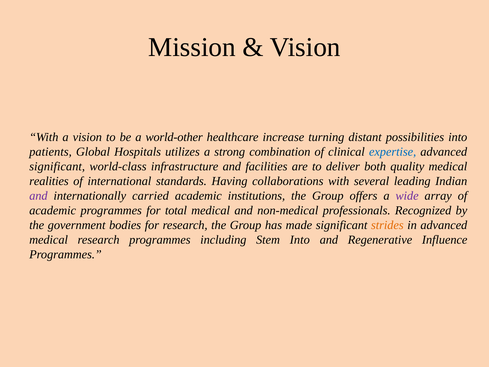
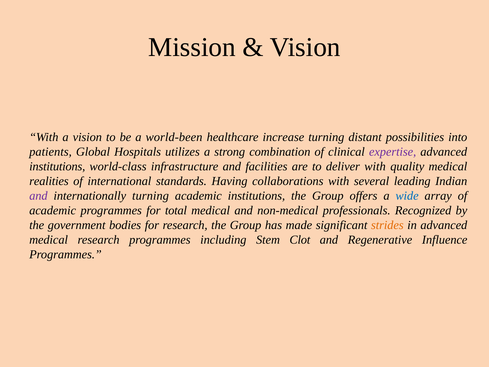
world-other: world-other -> world-been
expertise colour: blue -> purple
significant at (57, 166): significant -> institutions
deliver both: both -> with
internationally carried: carried -> turning
wide colour: purple -> blue
Stem Into: Into -> Clot
